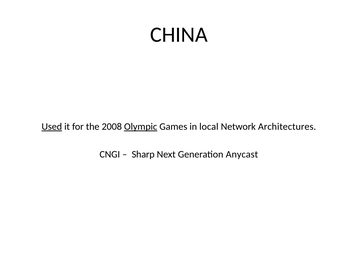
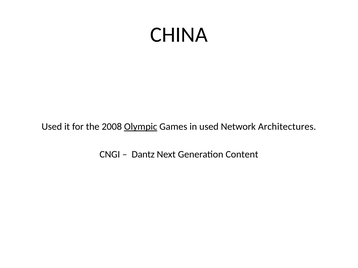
Used at (52, 127) underline: present -> none
in local: local -> used
Sharp: Sharp -> Dantz
Anycast: Anycast -> Content
